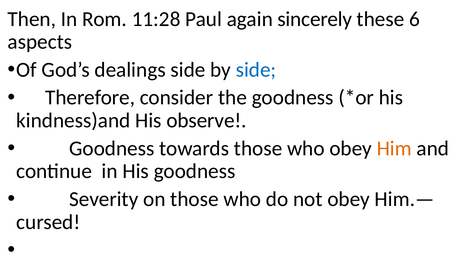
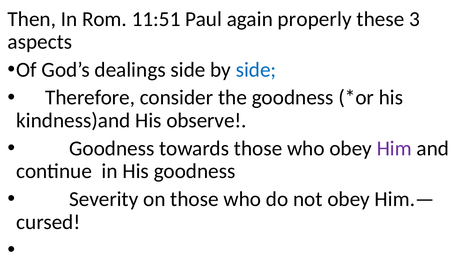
11:28: 11:28 -> 11:51
sincerely: sincerely -> properly
6: 6 -> 3
Him colour: orange -> purple
